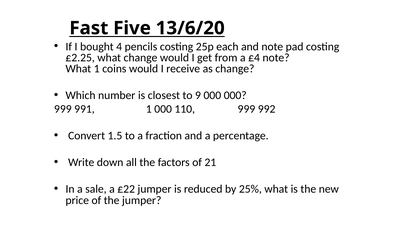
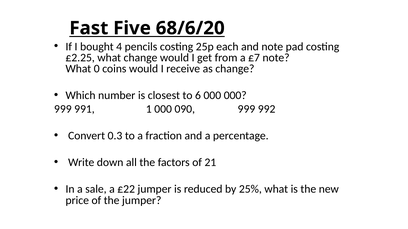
13/6/20: 13/6/20 -> 68/6/20
£4: £4 -> £7
What 1: 1 -> 0
9: 9 -> 6
110: 110 -> 090
1.5: 1.5 -> 0.3
